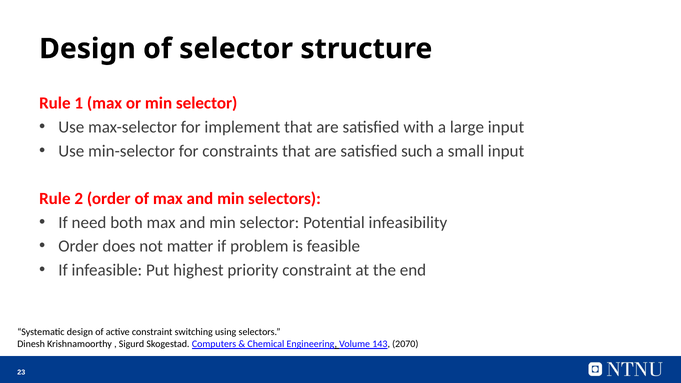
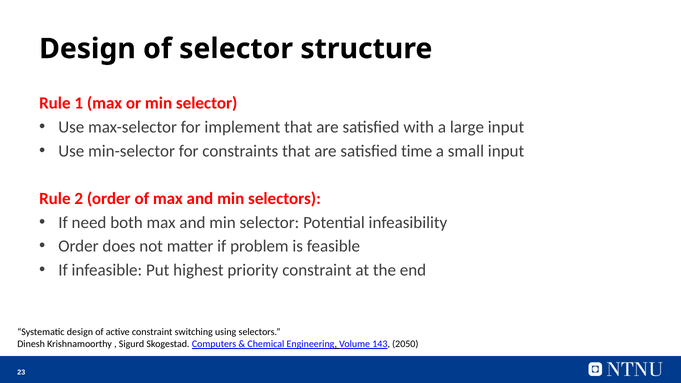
such: such -> time
2070: 2070 -> 2050
